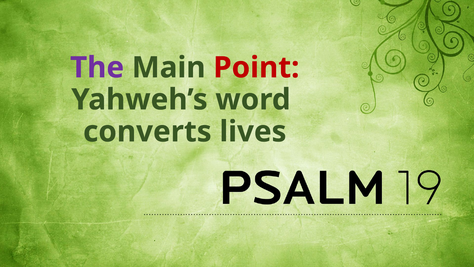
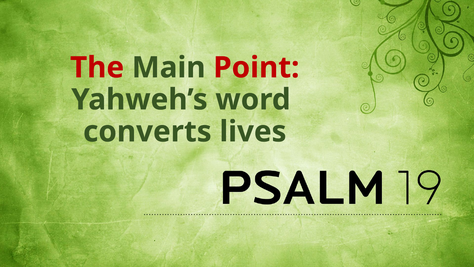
The colour: purple -> red
